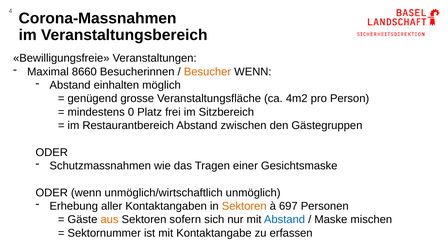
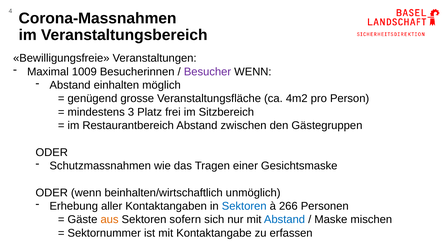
8660: 8660 -> 1009
Besucher colour: orange -> purple
0: 0 -> 3
unmöglich/wirtschaftlich: unmöglich/wirtschaftlich -> beinhalten/wirtschaftlich
Sektoren at (244, 206) colour: orange -> blue
697: 697 -> 266
